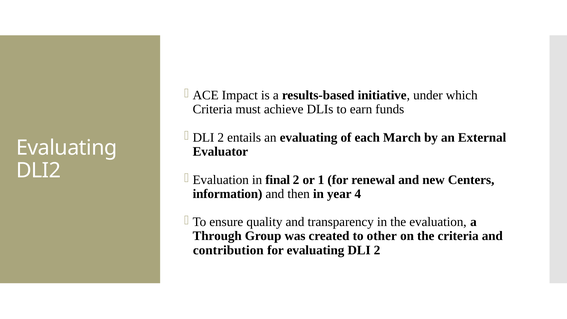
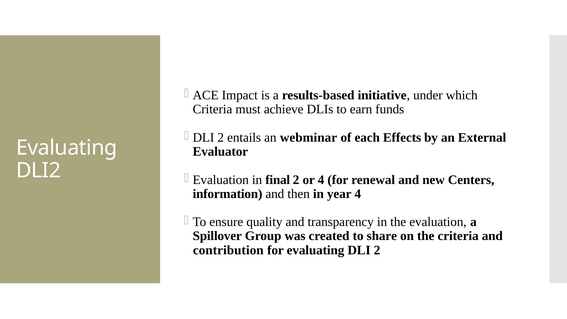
an evaluating: evaluating -> webminar
March: March -> Effects
or 1: 1 -> 4
Through: Through -> Spillover
other: other -> share
